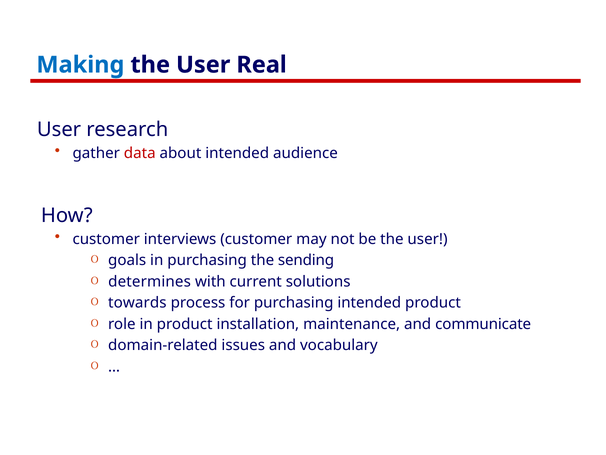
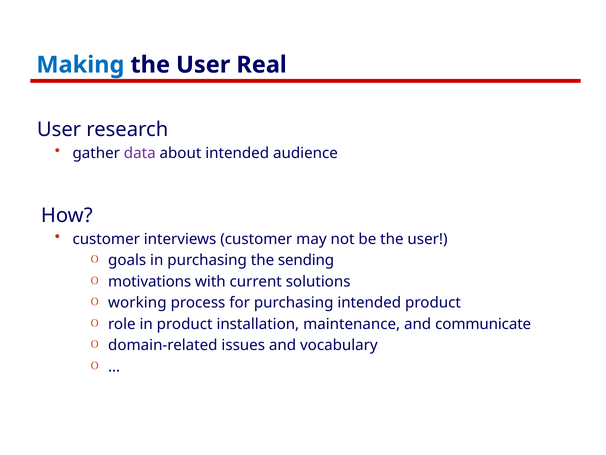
data colour: red -> purple
determines: determines -> motivations
towards: towards -> working
